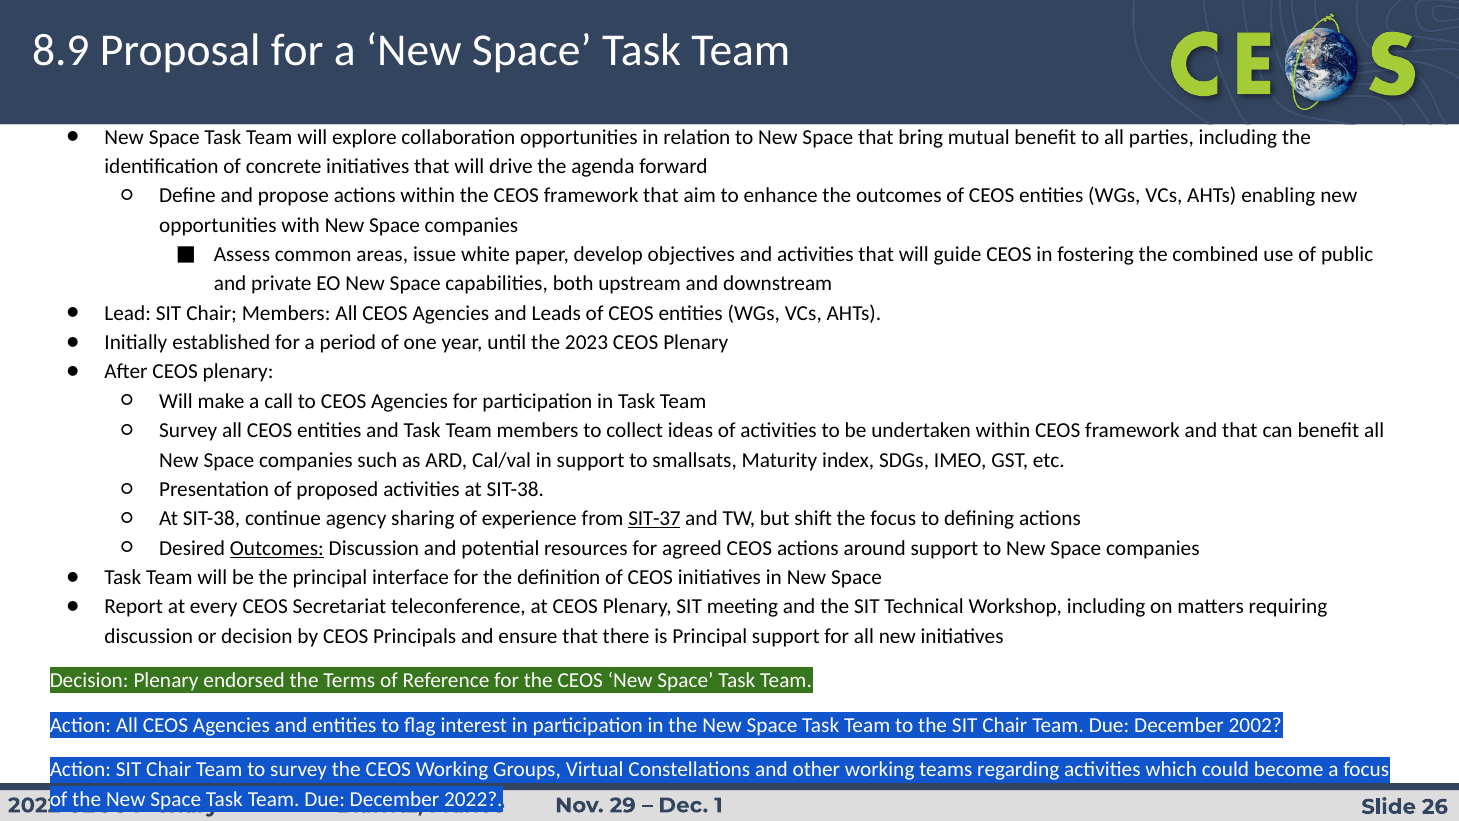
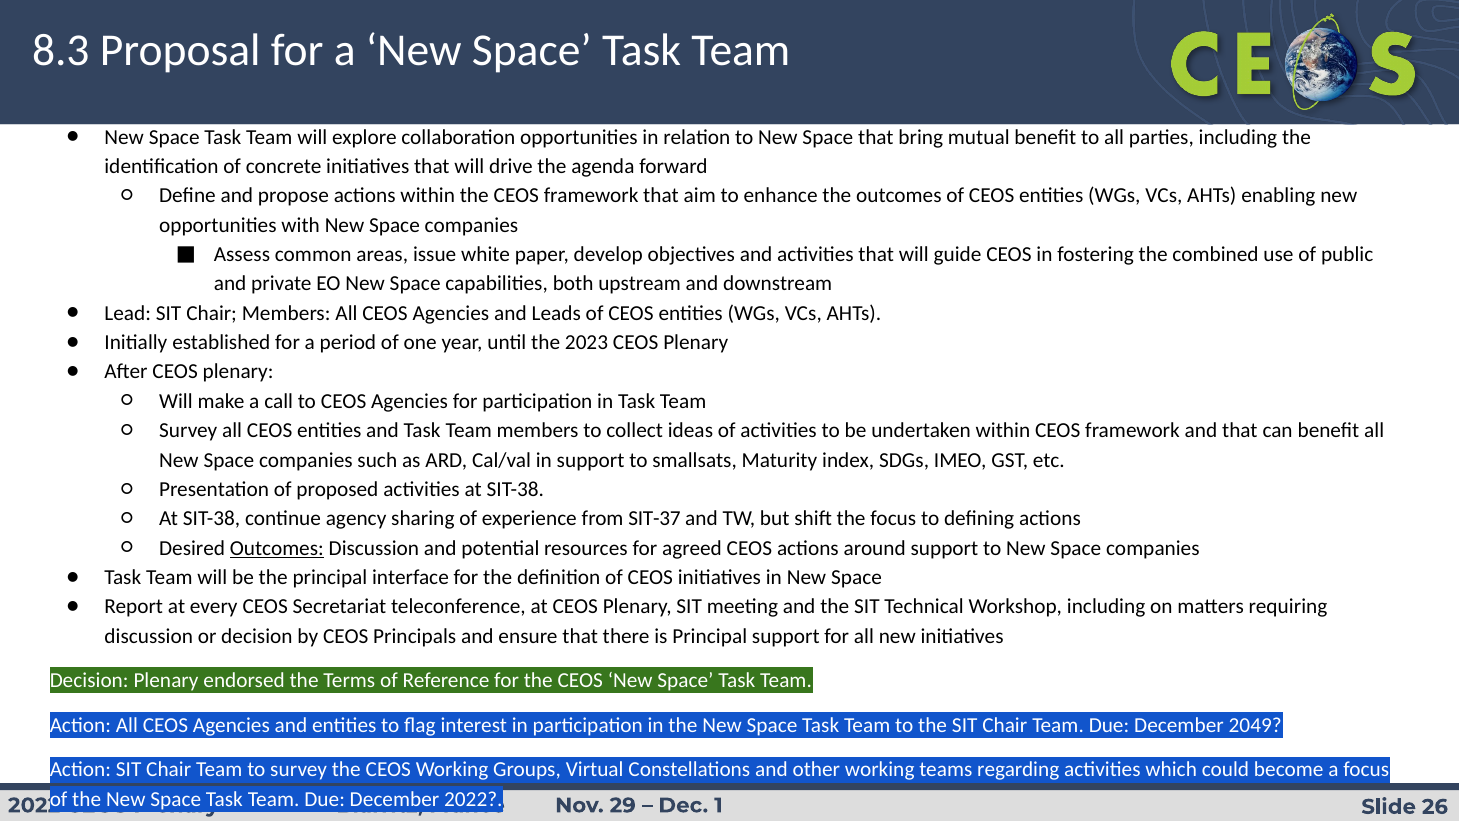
8.9: 8.9 -> 8.3
SIT-37 underline: present -> none
2002: 2002 -> 2049
